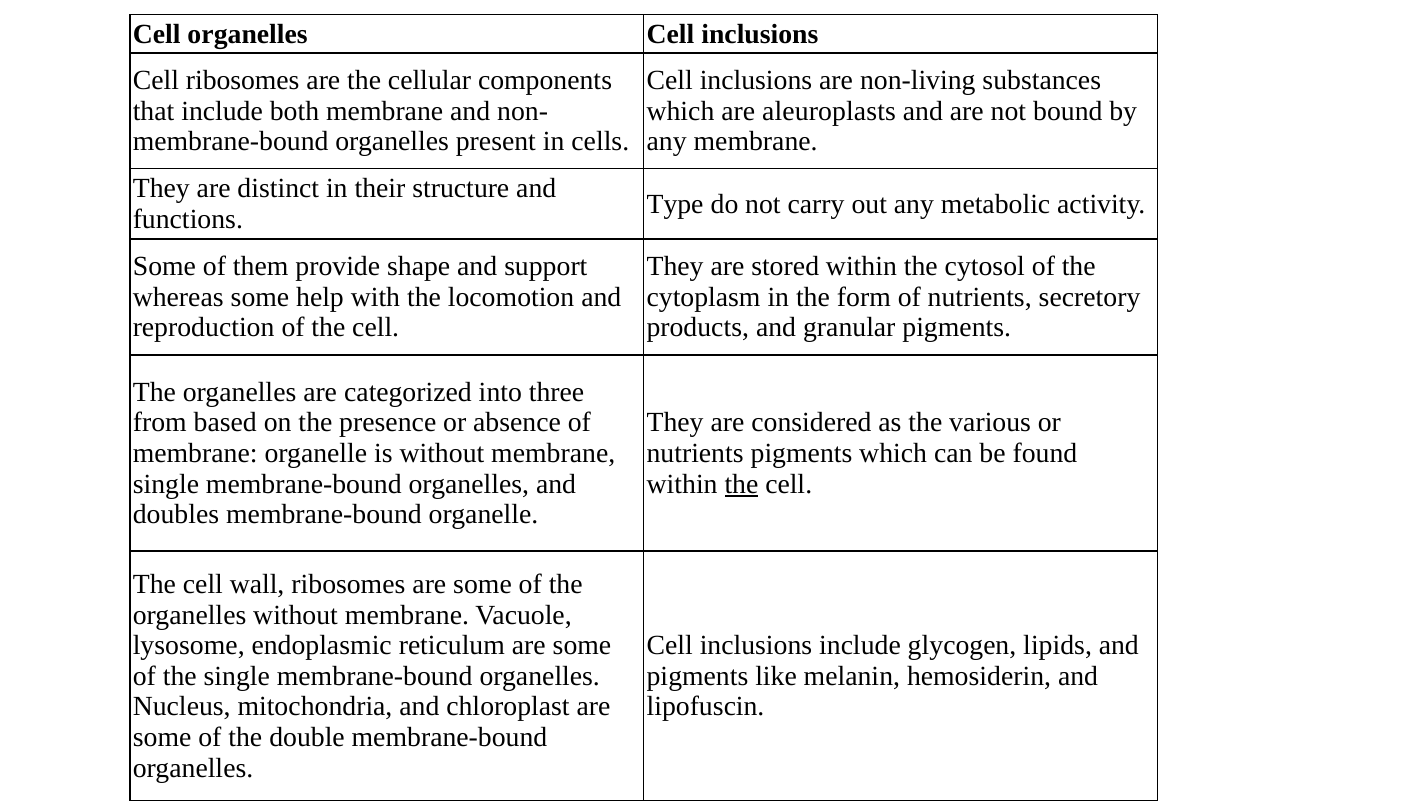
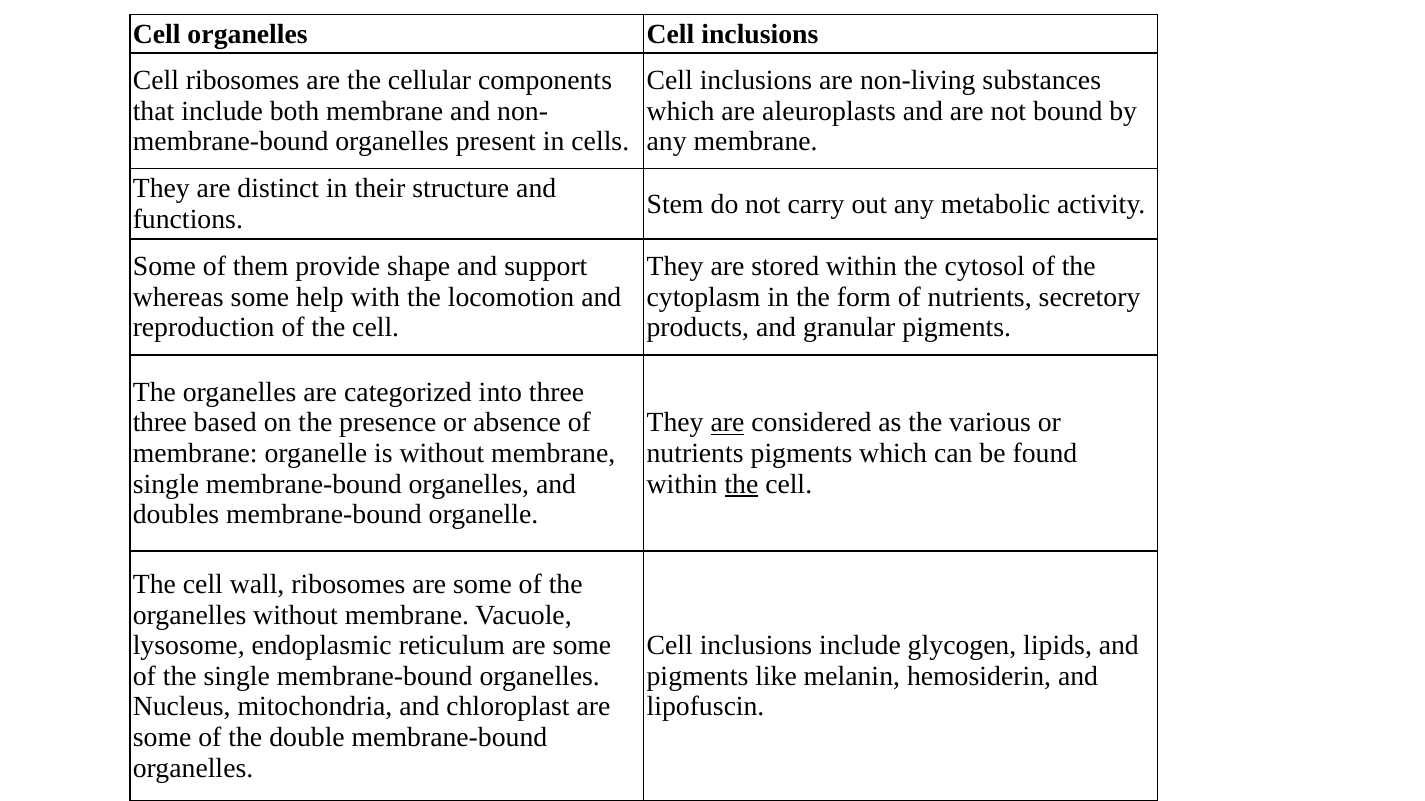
Type: Type -> Stem
from at (160, 423): from -> three
are at (727, 423) underline: none -> present
